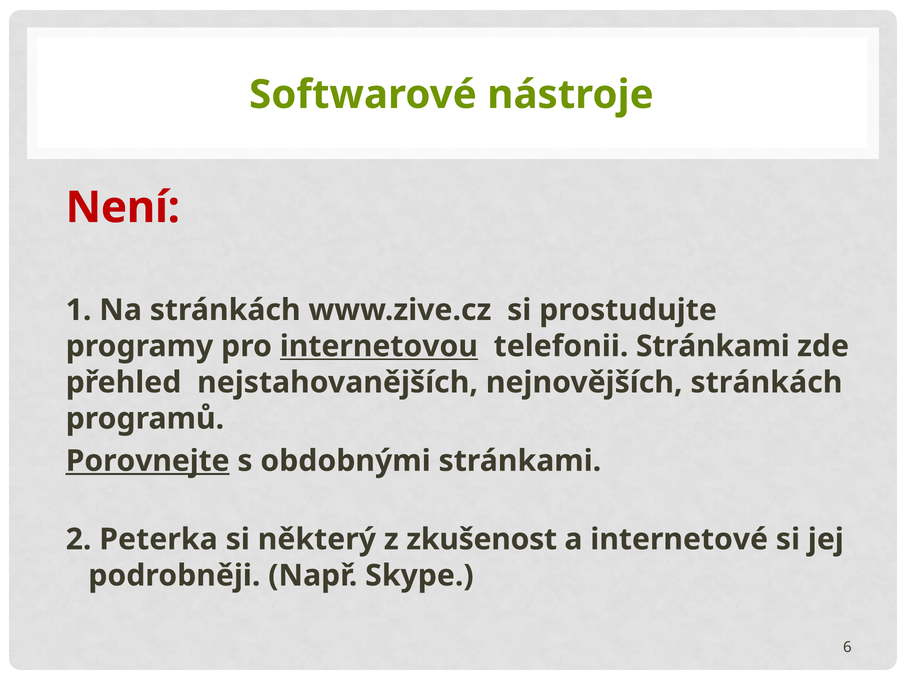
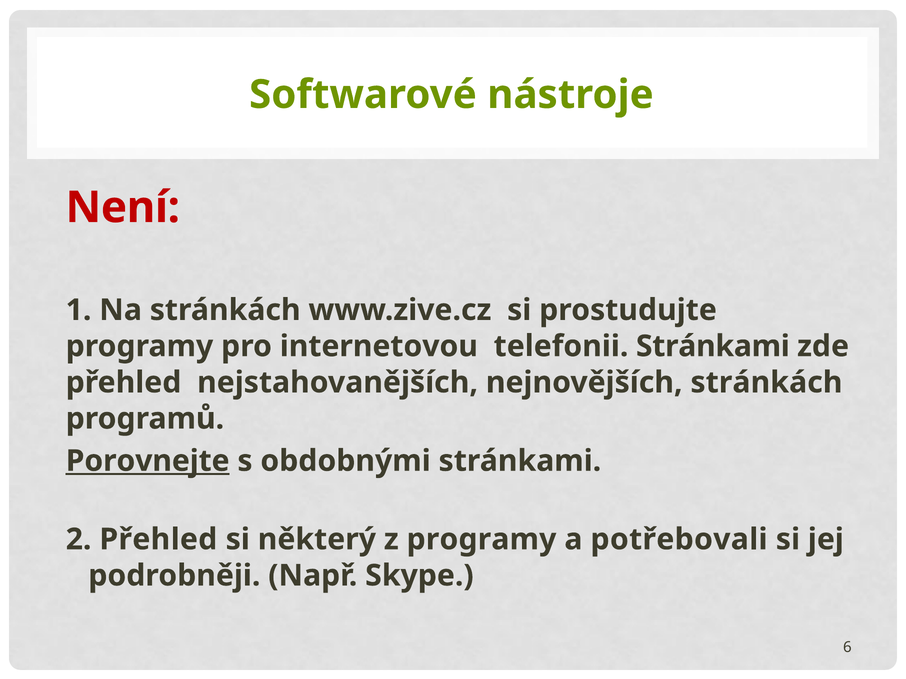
internetovou underline: present -> none
2 Peterka: Peterka -> Přehled
z zkušenost: zkušenost -> programy
internetové: internetové -> potřebovali
